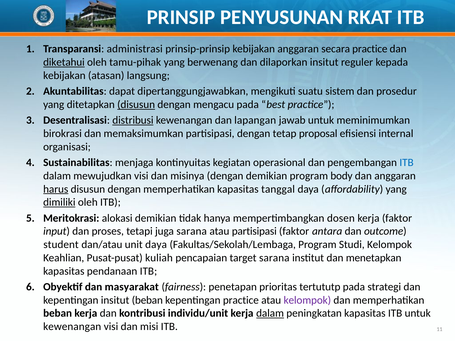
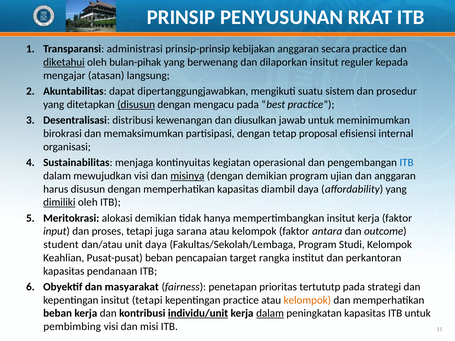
tamu-pihak: tamu-pihak -> bulan-pihak
kebijakan at (64, 76): kebijakan -> mengajar
distribusi underline: present -> none
lapangan: lapangan -> diusulkan
misinya underline: none -> present
body: body -> ujian
harus underline: present -> none
tanggal: tanggal -> diambil
mempertimbangkan dosen: dosen -> insitut
partisipasi at (254, 231): partisipasi -> kelompok
Pusat-pusat kuliah: kuliah -> beban
target sarana: sarana -> rangka
menetapkan: menetapkan -> perkantoran
insitut beban: beban -> tetapi
kelompok at (307, 300) colour: purple -> orange
individu/unit underline: none -> present
kewenangan at (72, 327): kewenangan -> pembimbing
